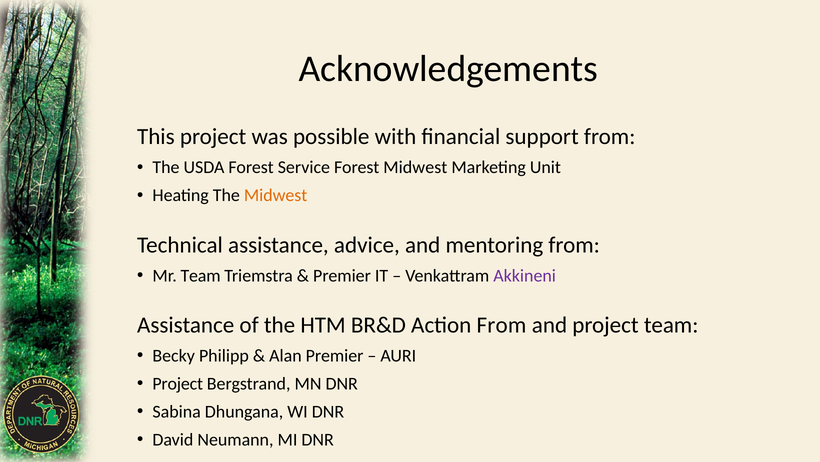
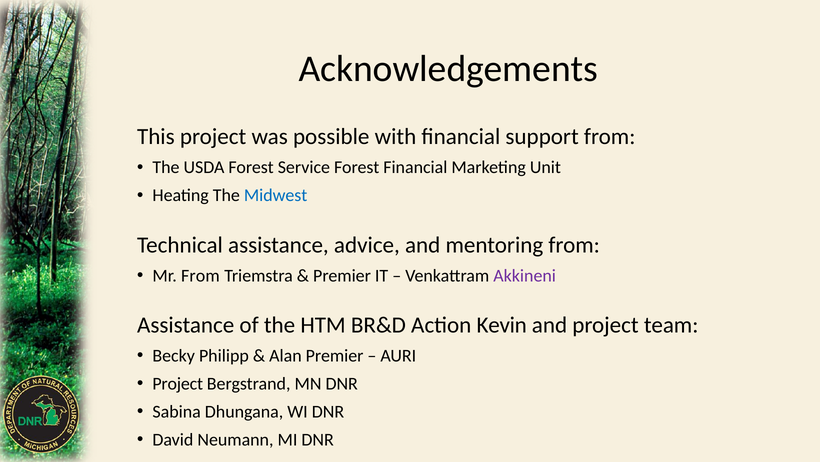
Forest Midwest: Midwest -> Financial
Midwest at (276, 195) colour: orange -> blue
Mr Team: Team -> From
Action From: From -> Kevin
